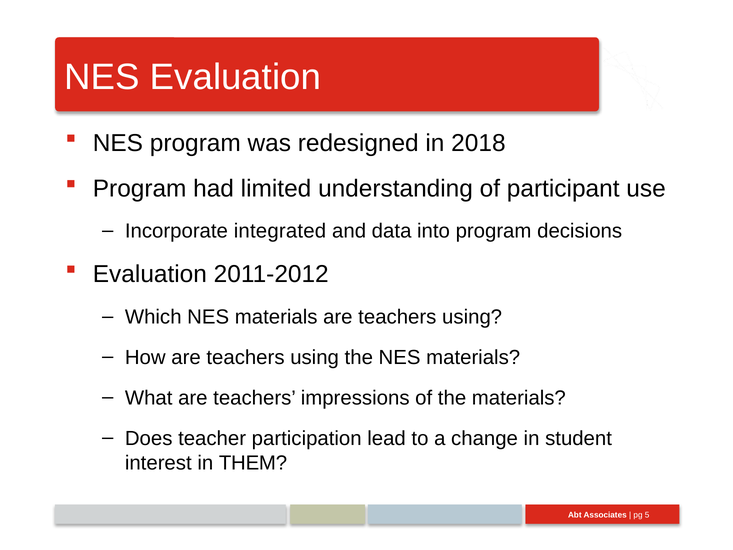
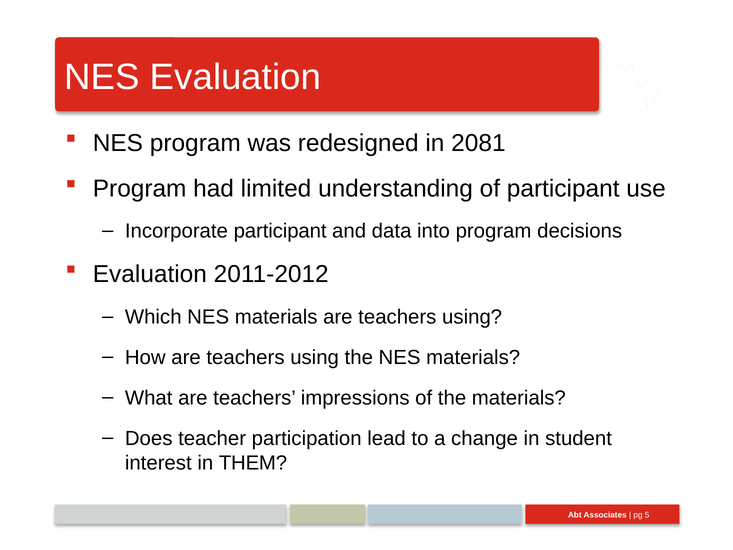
2018: 2018 -> 2081
Incorporate integrated: integrated -> participant
